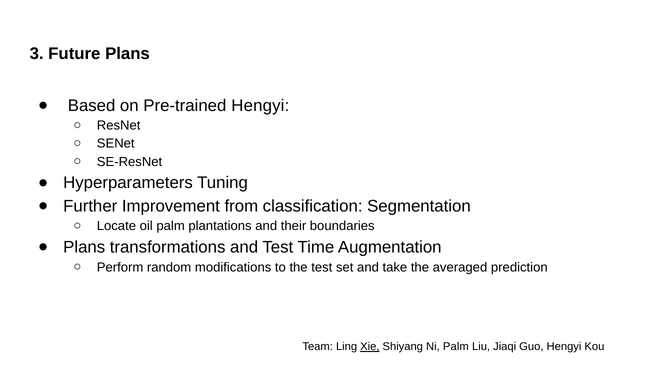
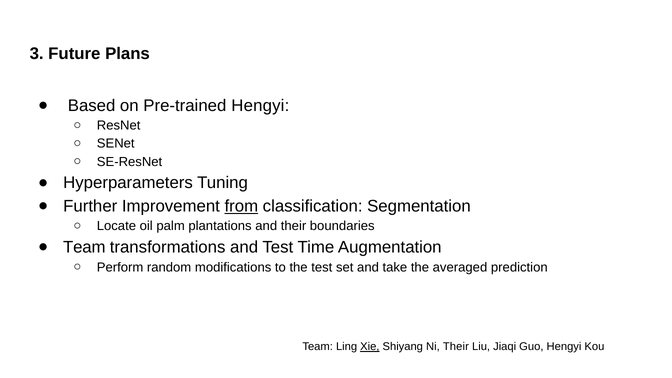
from underline: none -> present
Plans at (84, 247): Plans -> Team
Ni Palm: Palm -> Their
